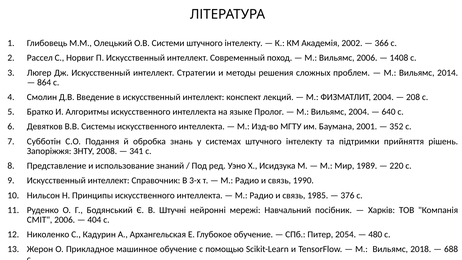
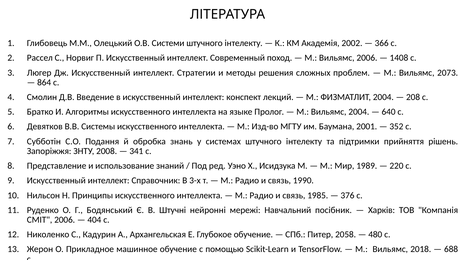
2014: 2014 -> 2073
2054: 2054 -> 2058
